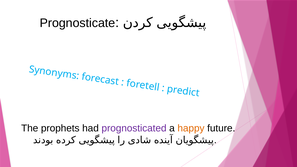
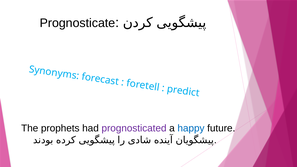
happy colour: orange -> blue
